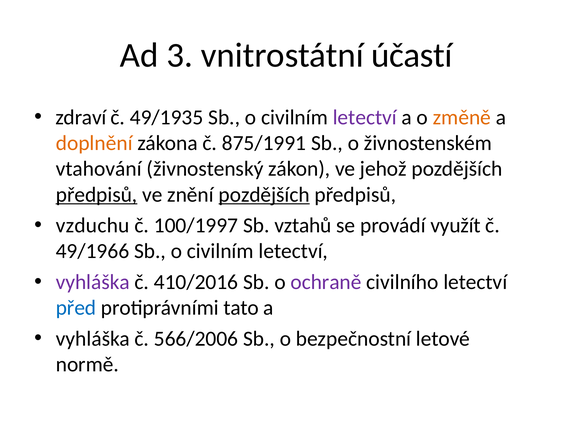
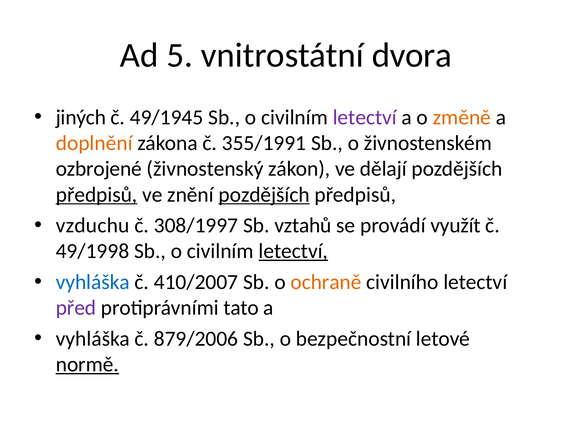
3: 3 -> 5
účastí: účastí -> dvora
zdraví: zdraví -> jiných
49/1935: 49/1935 -> 49/1945
875/1991: 875/1991 -> 355/1991
vtahování: vtahování -> ozbrojené
jehož: jehož -> dělají
100/1997: 100/1997 -> 308/1997
49/1966: 49/1966 -> 49/1998
letectví at (293, 251) underline: none -> present
vyhláška at (93, 282) colour: purple -> blue
410/2016: 410/2016 -> 410/2007
ochraně colour: purple -> orange
před colour: blue -> purple
566/2006: 566/2006 -> 879/2006
normě underline: none -> present
